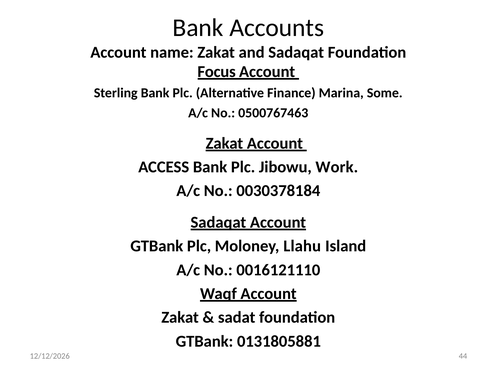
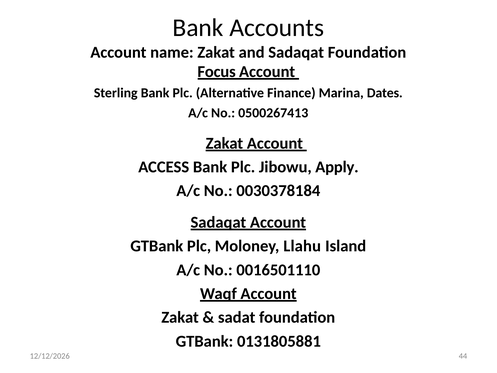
Some: Some -> Dates
0500767463: 0500767463 -> 0500267413
Work: Work -> Apply
0016121110: 0016121110 -> 0016501110
